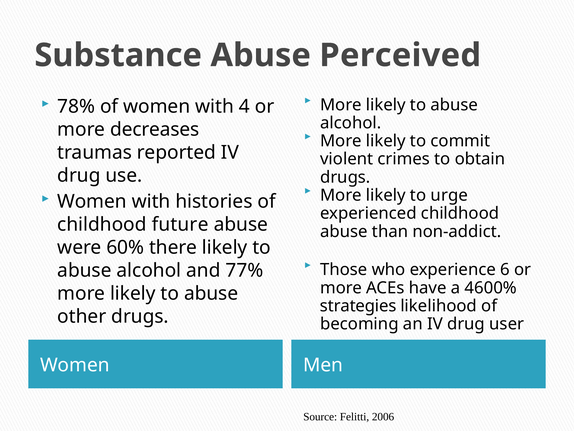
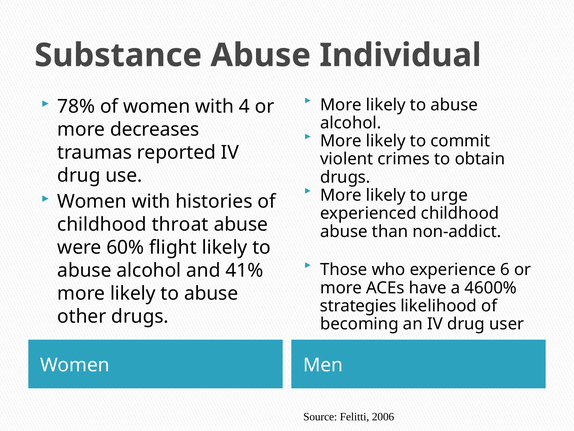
Perceived: Perceived -> Individual
future: future -> throat
there: there -> flight
77%: 77% -> 41%
